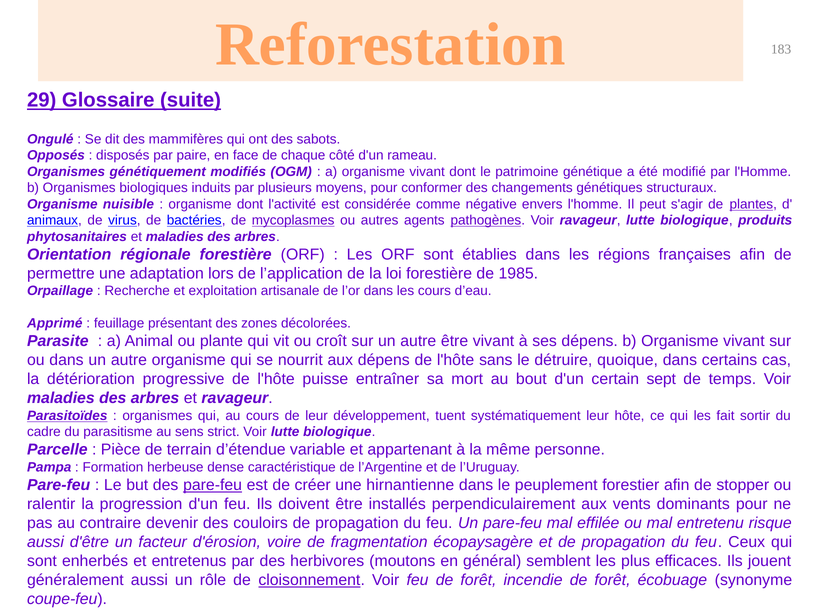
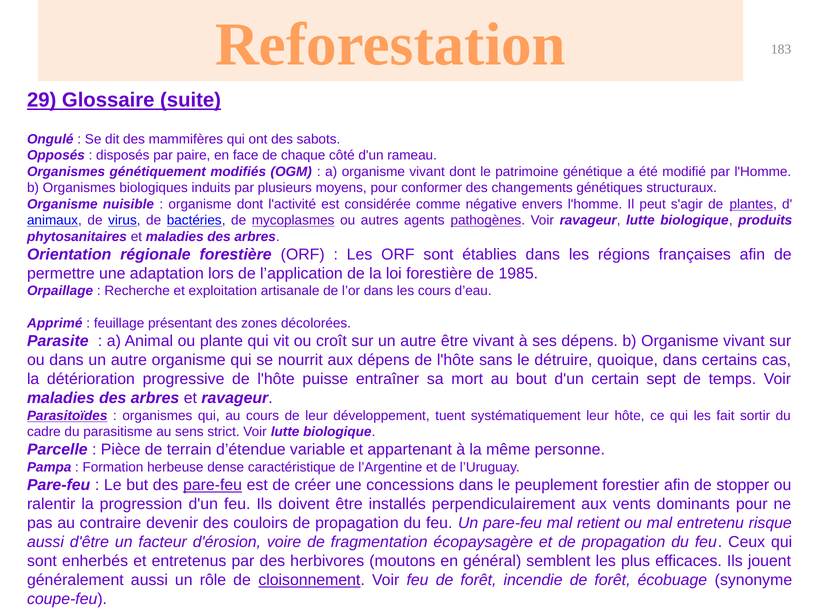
hirnantienne: hirnantienne -> concessions
effilée: effilée -> retient
